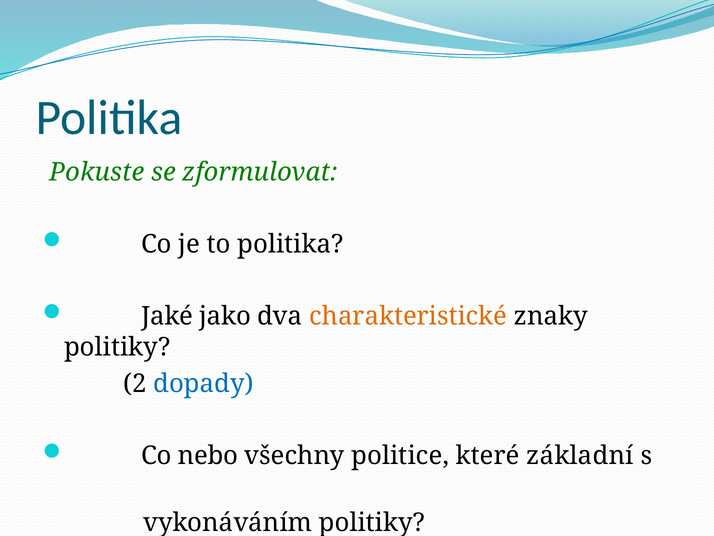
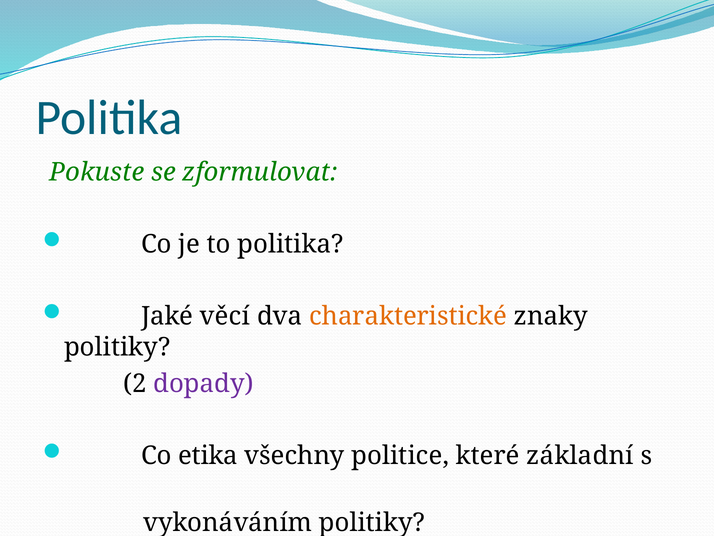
jako: jako -> věcí
dopady colour: blue -> purple
nebo: nebo -> etika
